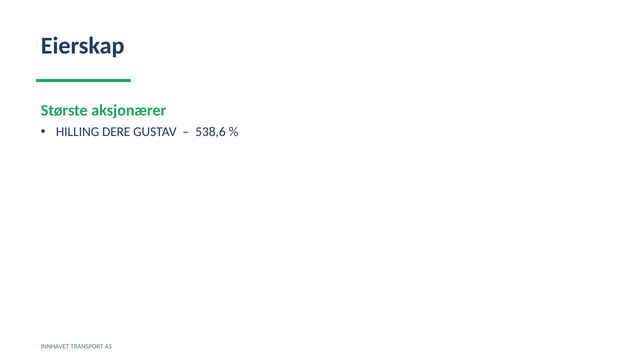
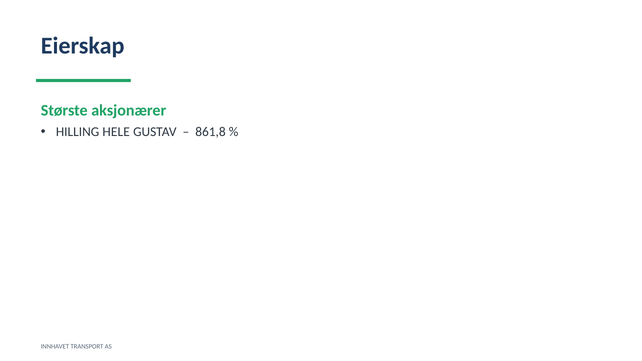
DERE: DERE -> HELE
538,6: 538,6 -> 861,8
